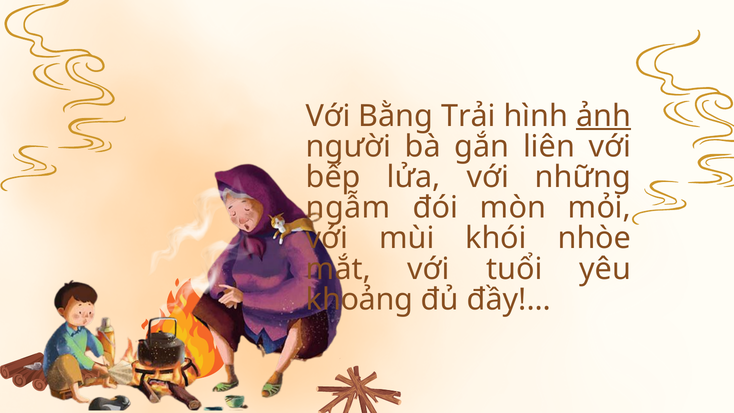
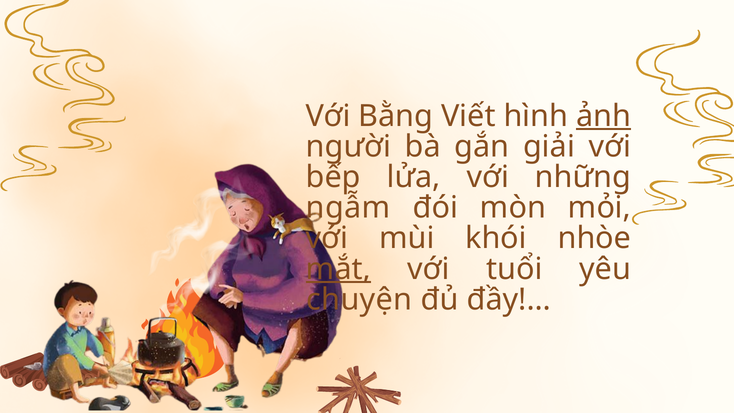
Trải: Trải -> Viết
liên: liên -> giải
mắt underline: none -> present
khoảng: khoảng -> chuyện
